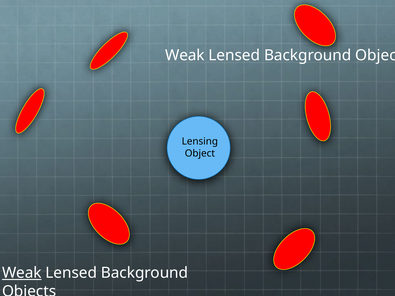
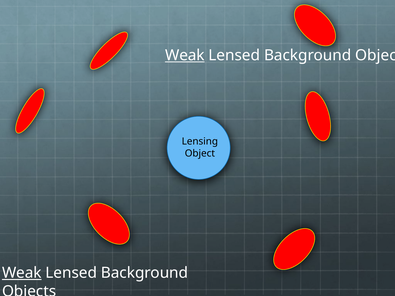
Weak at (185, 55) underline: none -> present
